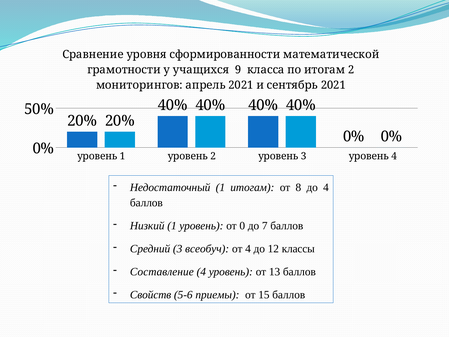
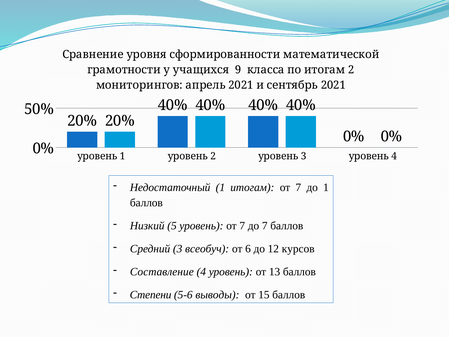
8 at (298, 187): 8 -> 7
до 4: 4 -> 1
Низкий 1: 1 -> 5
уровень от 0: 0 -> 7
от 4: 4 -> 6
классы: классы -> курсов
Свойств: Свойств -> Степени
приемы: приемы -> выводы
